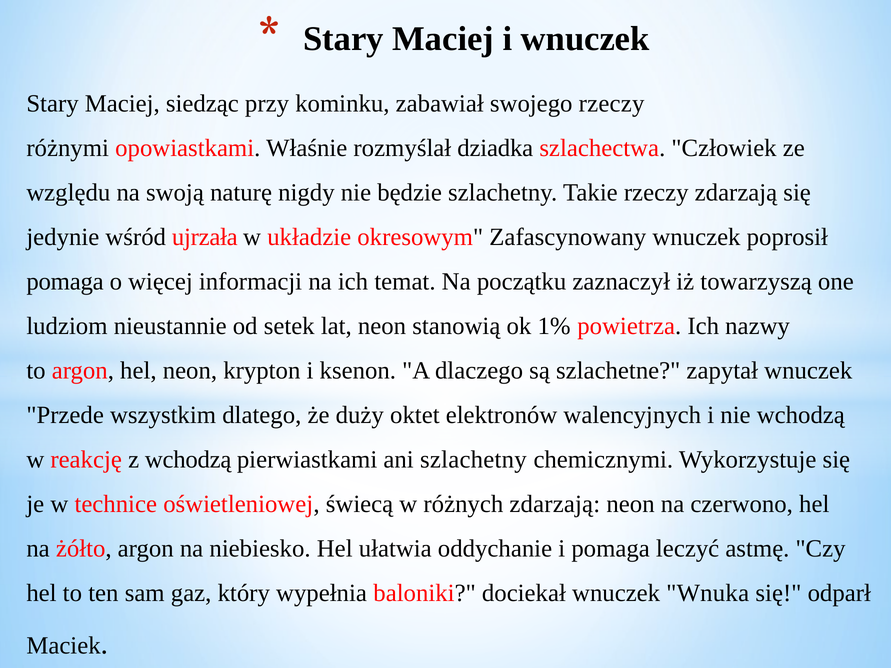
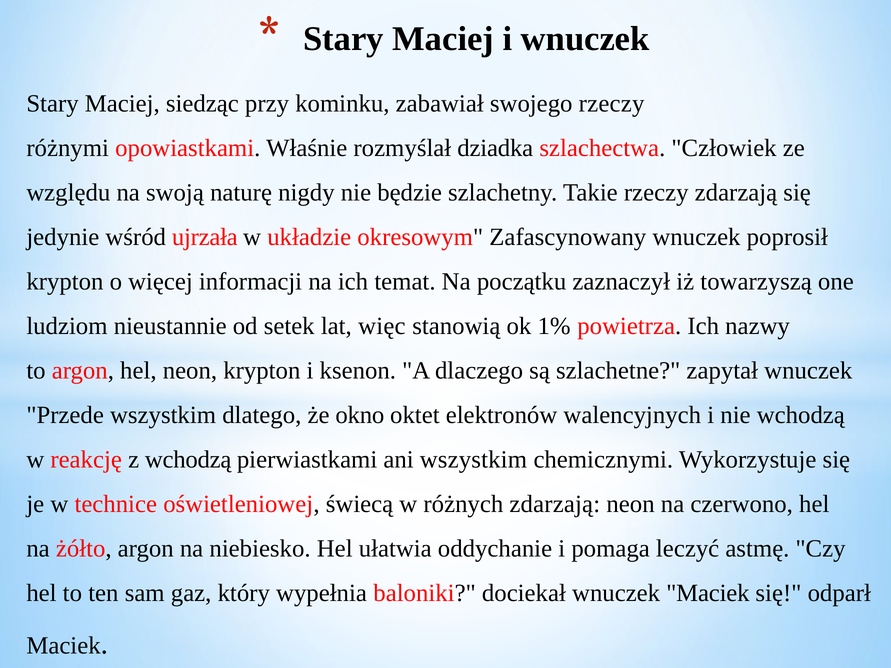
pomaga at (65, 282): pomaga -> krypton
lat neon: neon -> więc
duży: duży -> okno
ani szlachetny: szlachetny -> wszystkim
wnuczek Wnuka: Wnuka -> Maciek
